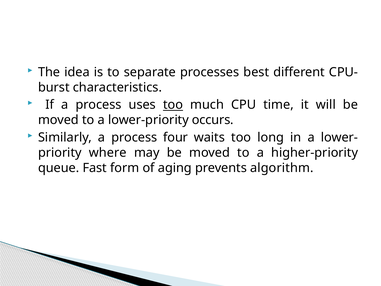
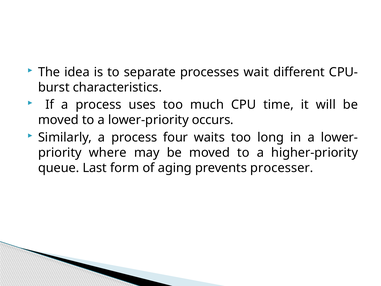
best: best -> wait
too at (173, 105) underline: present -> none
Fast: Fast -> Last
algorithm: algorithm -> processer
